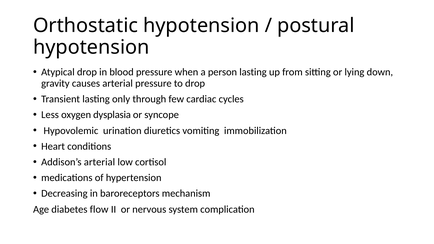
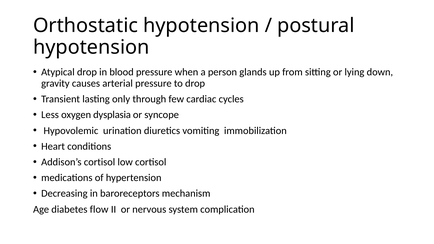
person lasting: lasting -> glands
Addison’s arterial: arterial -> cortisol
